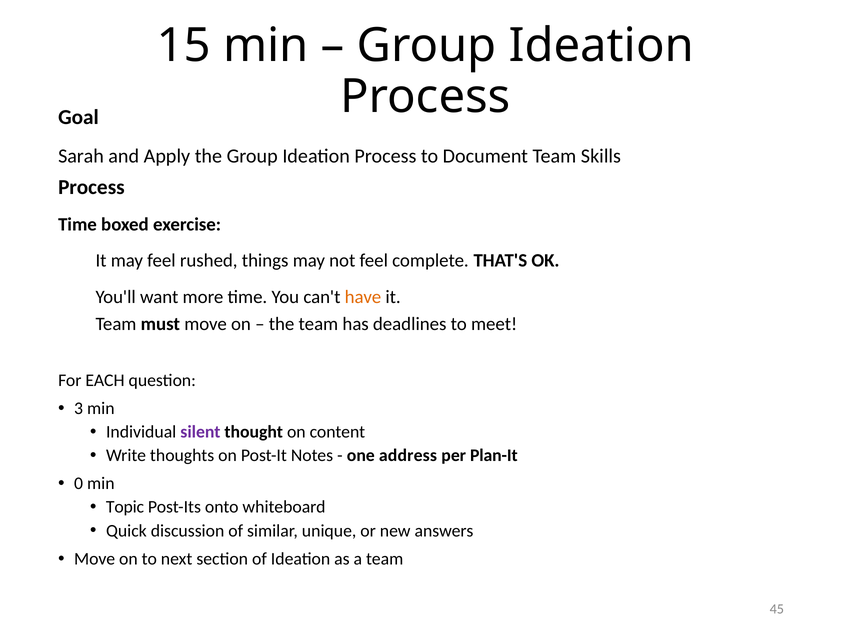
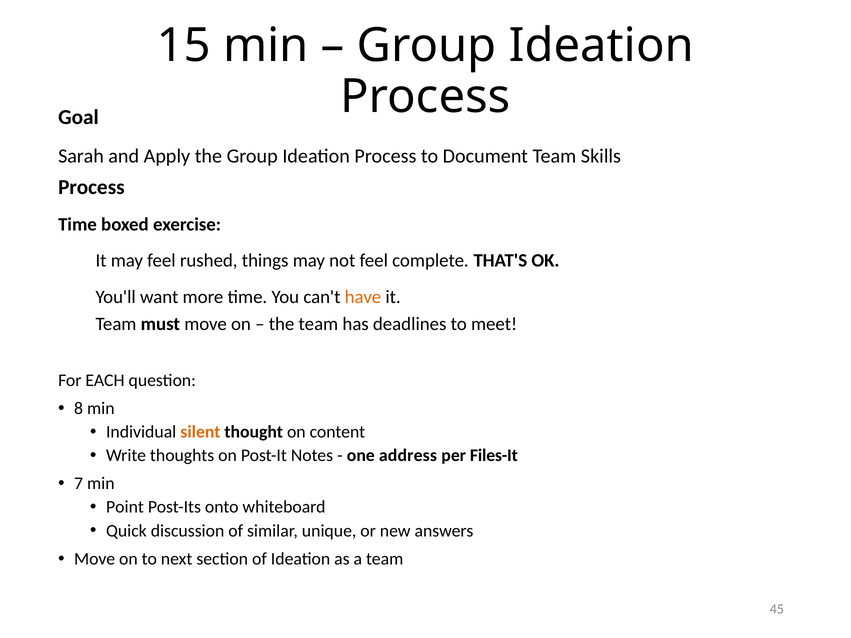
3: 3 -> 8
silent colour: purple -> orange
Plan-It: Plan-It -> Files-It
0: 0 -> 7
Topic: Topic -> Point
